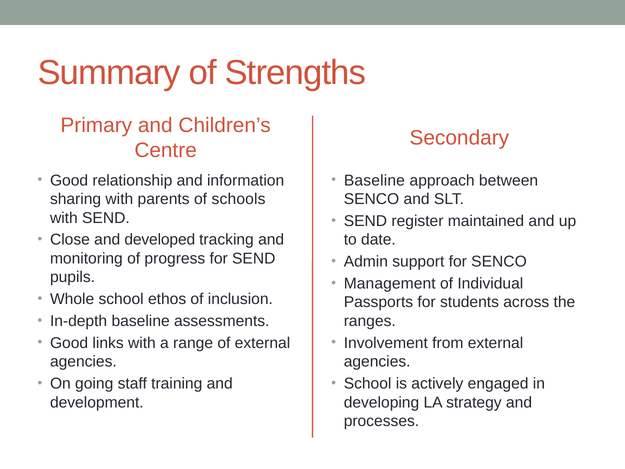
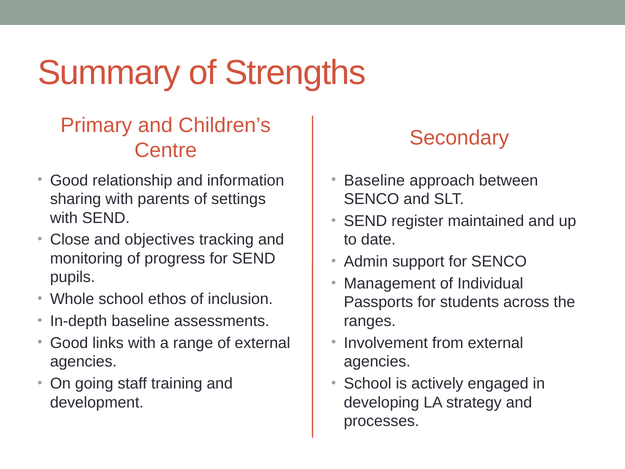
schools: schools -> settings
developed: developed -> objectives
